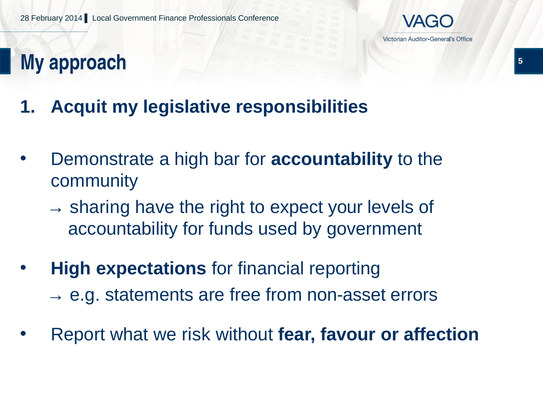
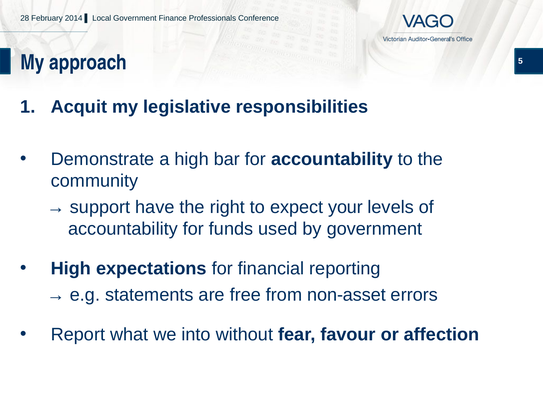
sharing: sharing -> support
risk: risk -> into
